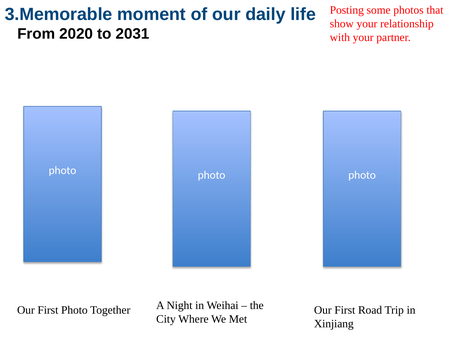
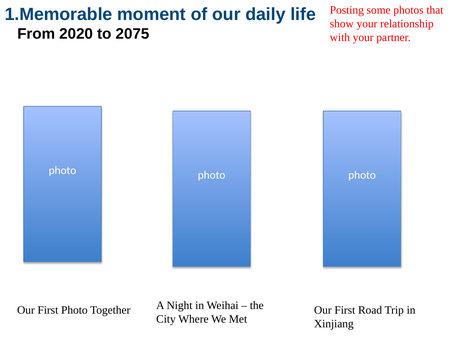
3.Memorable: 3.Memorable -> 1.Memorable
2031: 2031 -> 2075
